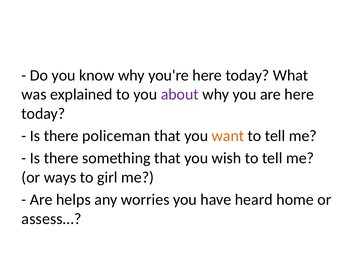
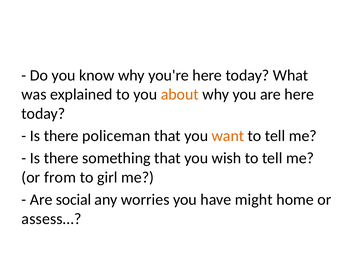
about colour: purple -> orange
ways: ways -> from
helps: helps -> social
heard: heard -> might
